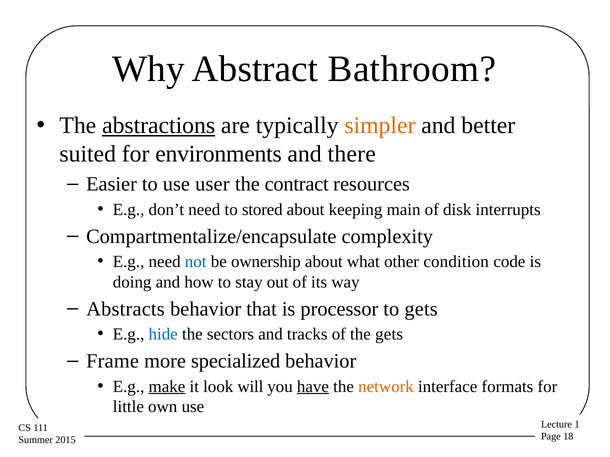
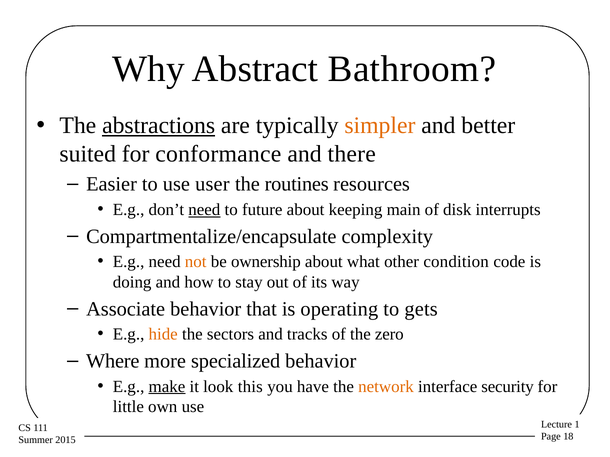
environments: environments -> conformance
contract: contract -> routines
need at (204, 210) underline: none -> present
stored: stored -> future
not colour: blue -> orange
Abstracts: Abstracts -> Associate
processor: processor -> operating
hide colour: blue -> orange
the gets: gets -> zero
Frame: Frame -> Where
will: will -> this
have underline: present -> none
formats: formats -> security
